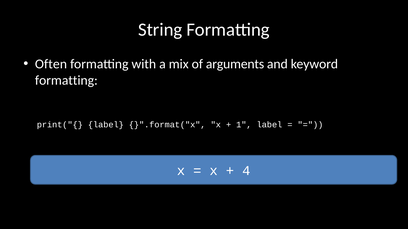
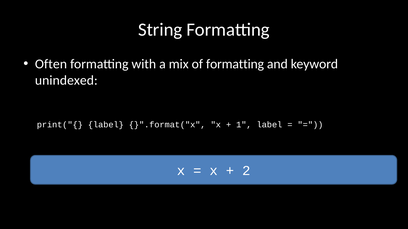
of arguments: arguments -> formatting
formatting at (66, 81): formatting -> unindexed
4: 4 -> 2
